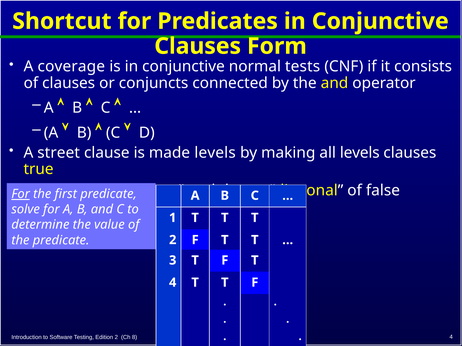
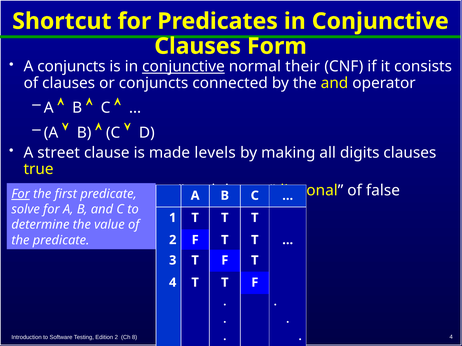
A coverage: coverage -> conjuncts
conjunctive at (183, 67) underline: none -> present
normal tests: tests -> their
all levels: levels -> digits
